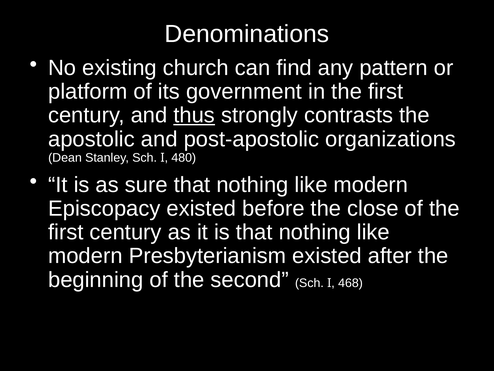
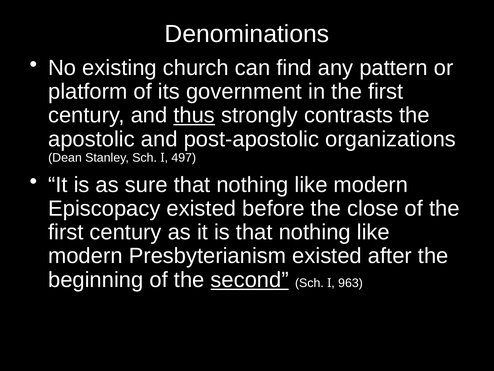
480: 480 -> 497
second underline: none -> present
468: 468 -> 963
